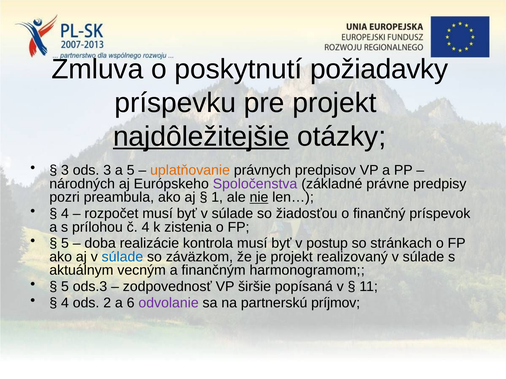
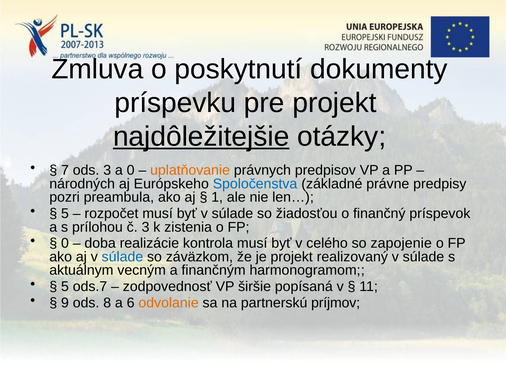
požiadavky: požiadavky -> dokumenty
3 at (65, 171): 3 -> 7
a 5: 5 -> 0
Spoločenstva colour: purple -> blue
nie underline: present -> none
4 at (65, 214): 4 -> 5
č 4: 4 -> 3
5 at (65, 244): 5 -> 0
postup: postup -> celého
stránkach: stránkach -> zapojenie
ods.3: ods.3 -> ods.7
4 at (65, 303): 4 -> 9
2: 2 -> 8
odvolanie colour: purple -> orange
